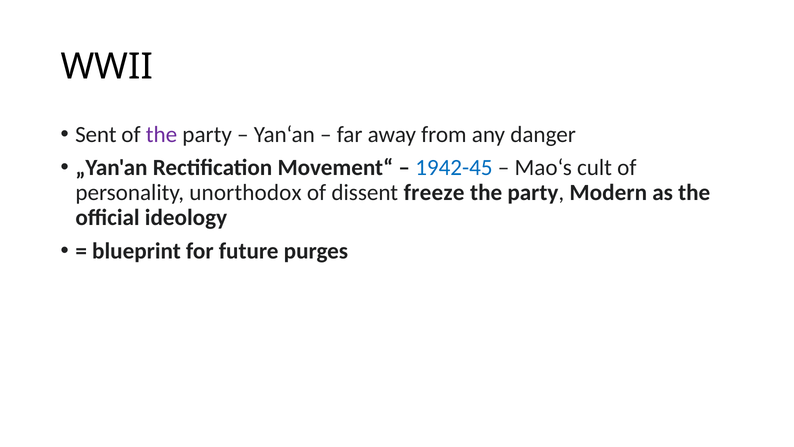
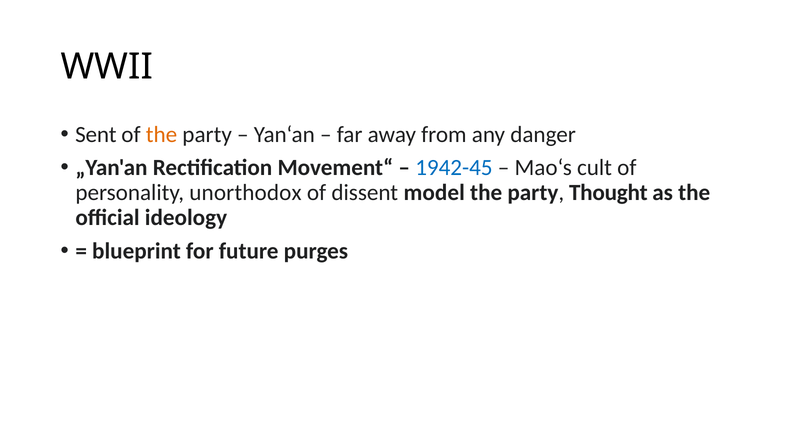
the at (161, 134) colour: purple -> orange
freeze: freeze -> model
Modern: Modern -> Thought
